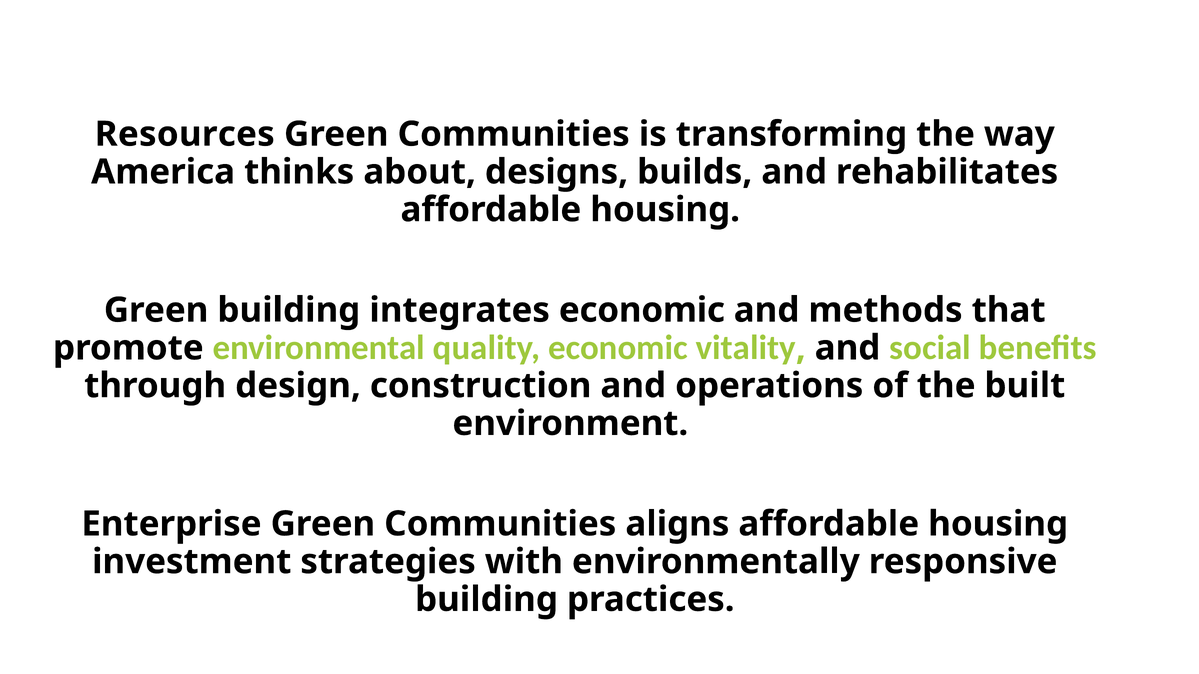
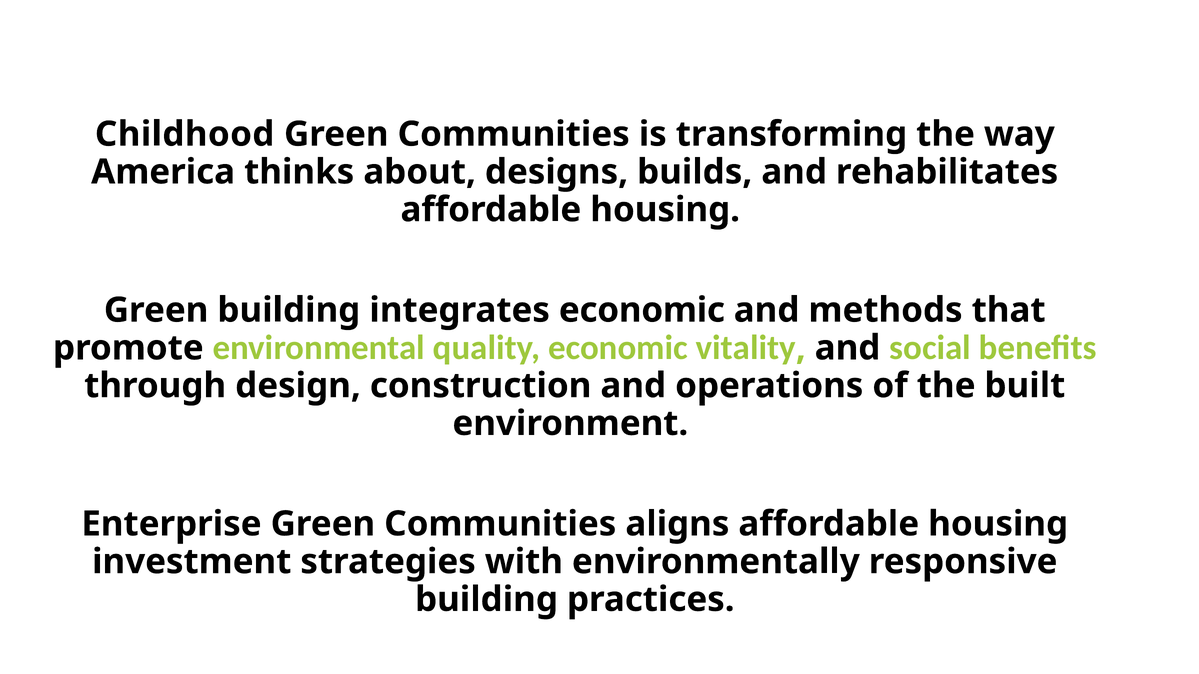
Resources: Resources -> Childhood
